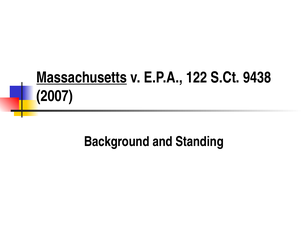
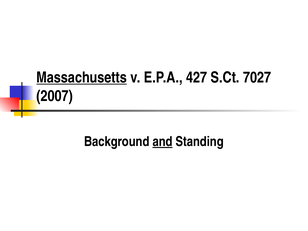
122: 122 -> 427
9438: 9438 -> 7027
and underline: none -> present
